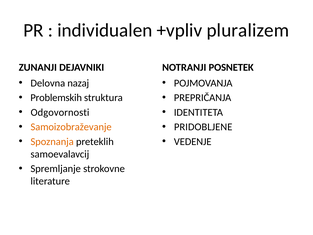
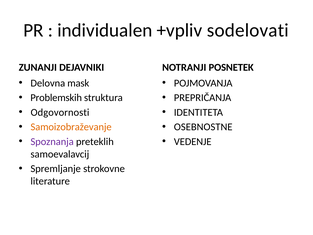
pluralizem: pluralizem -> sodelovati
nazaj: nazaj -> mask
PRIDOBLJENE: PRIDOBLJENE -> OSEBNOSTNE
Spoznanja colour: orange -> purple
